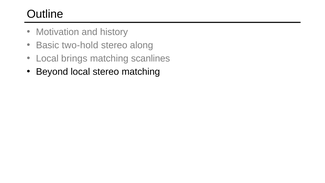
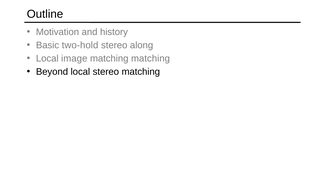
brings: brings -> image
matching scanlines: scanlines -> matching
